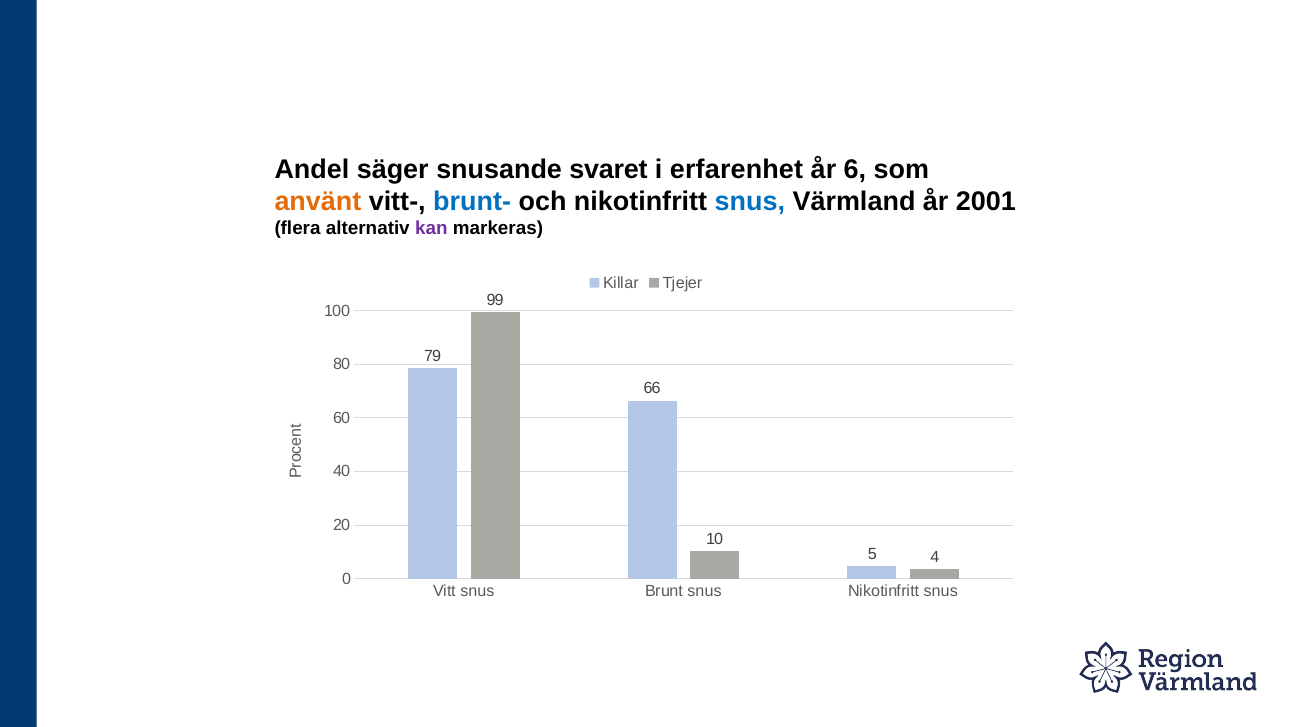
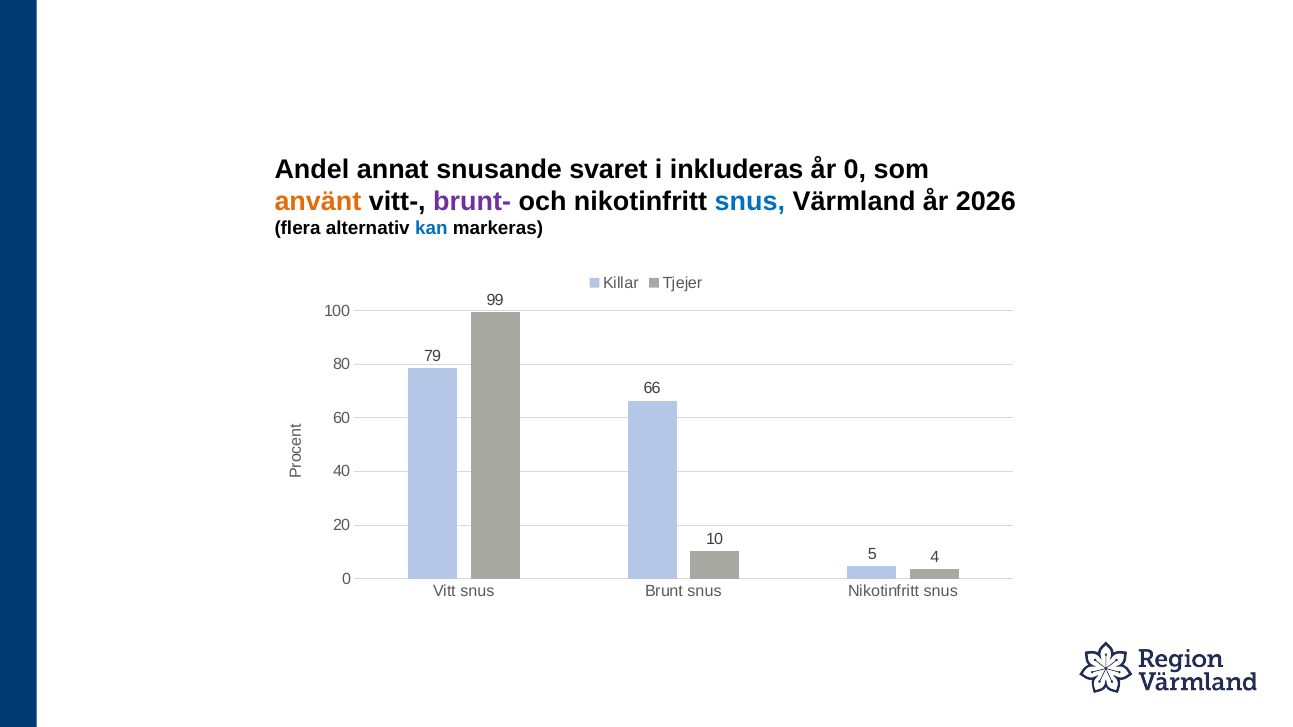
säger: säger -> annat
erfarenhet: erfarenhet -> inkluderas
år 6: 6 -> 0
brunt- colour: blue -> purple
2001: 2001 -> 2026
kan colour: purple -> blue
